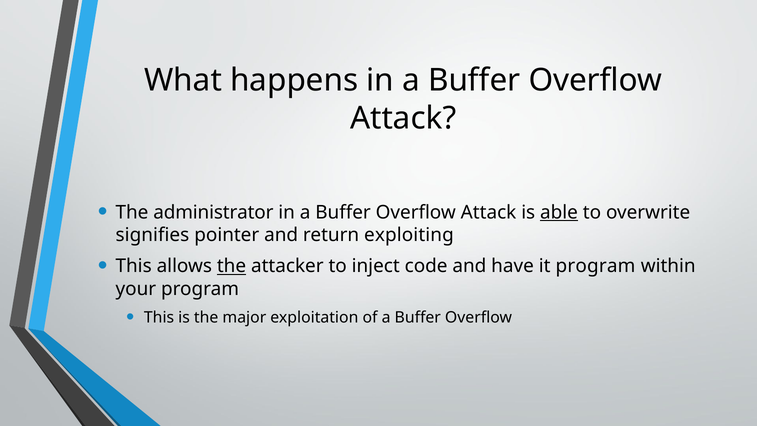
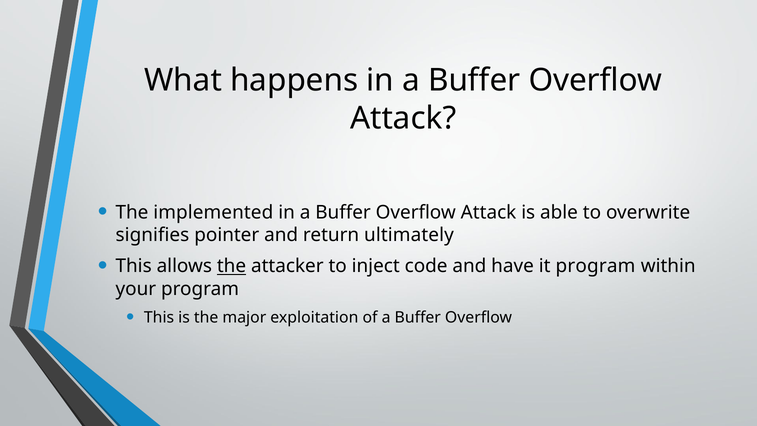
administrator: administrator -> implemented
able underline: present -> none
exploiting: exploiting -> ultimately
